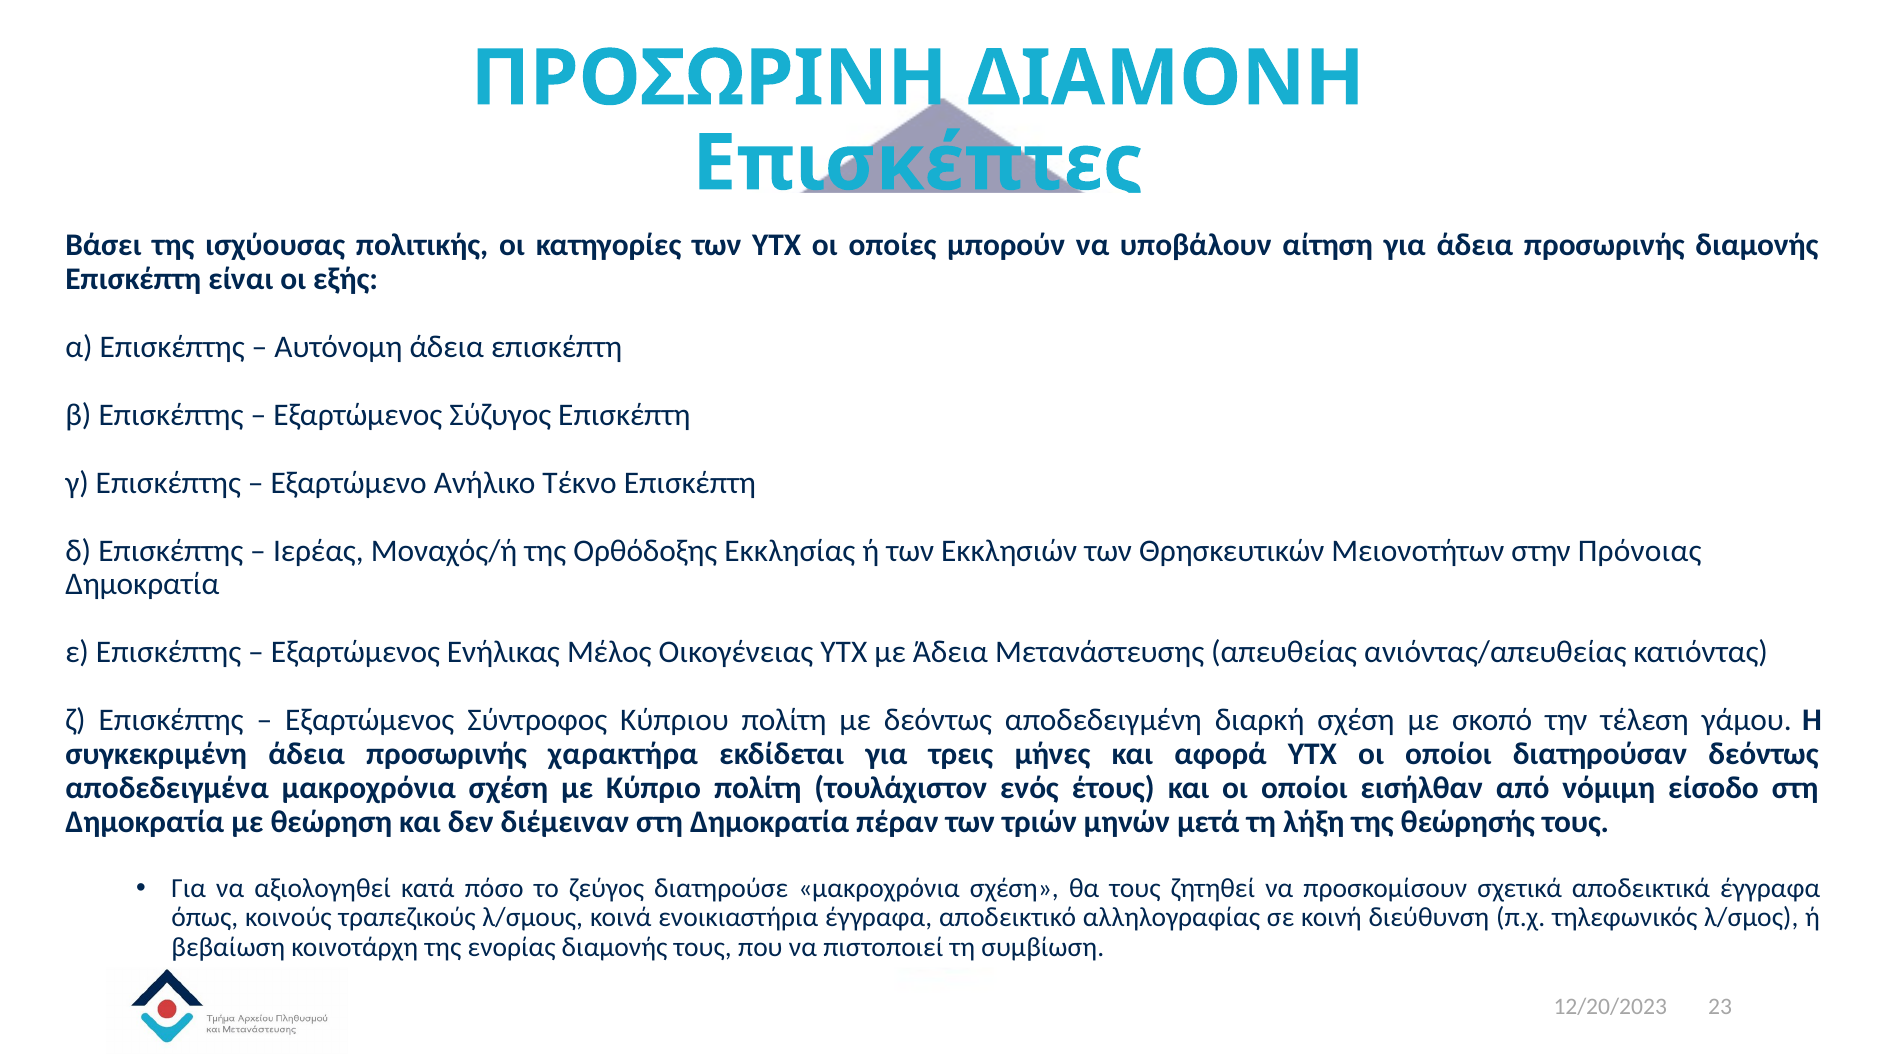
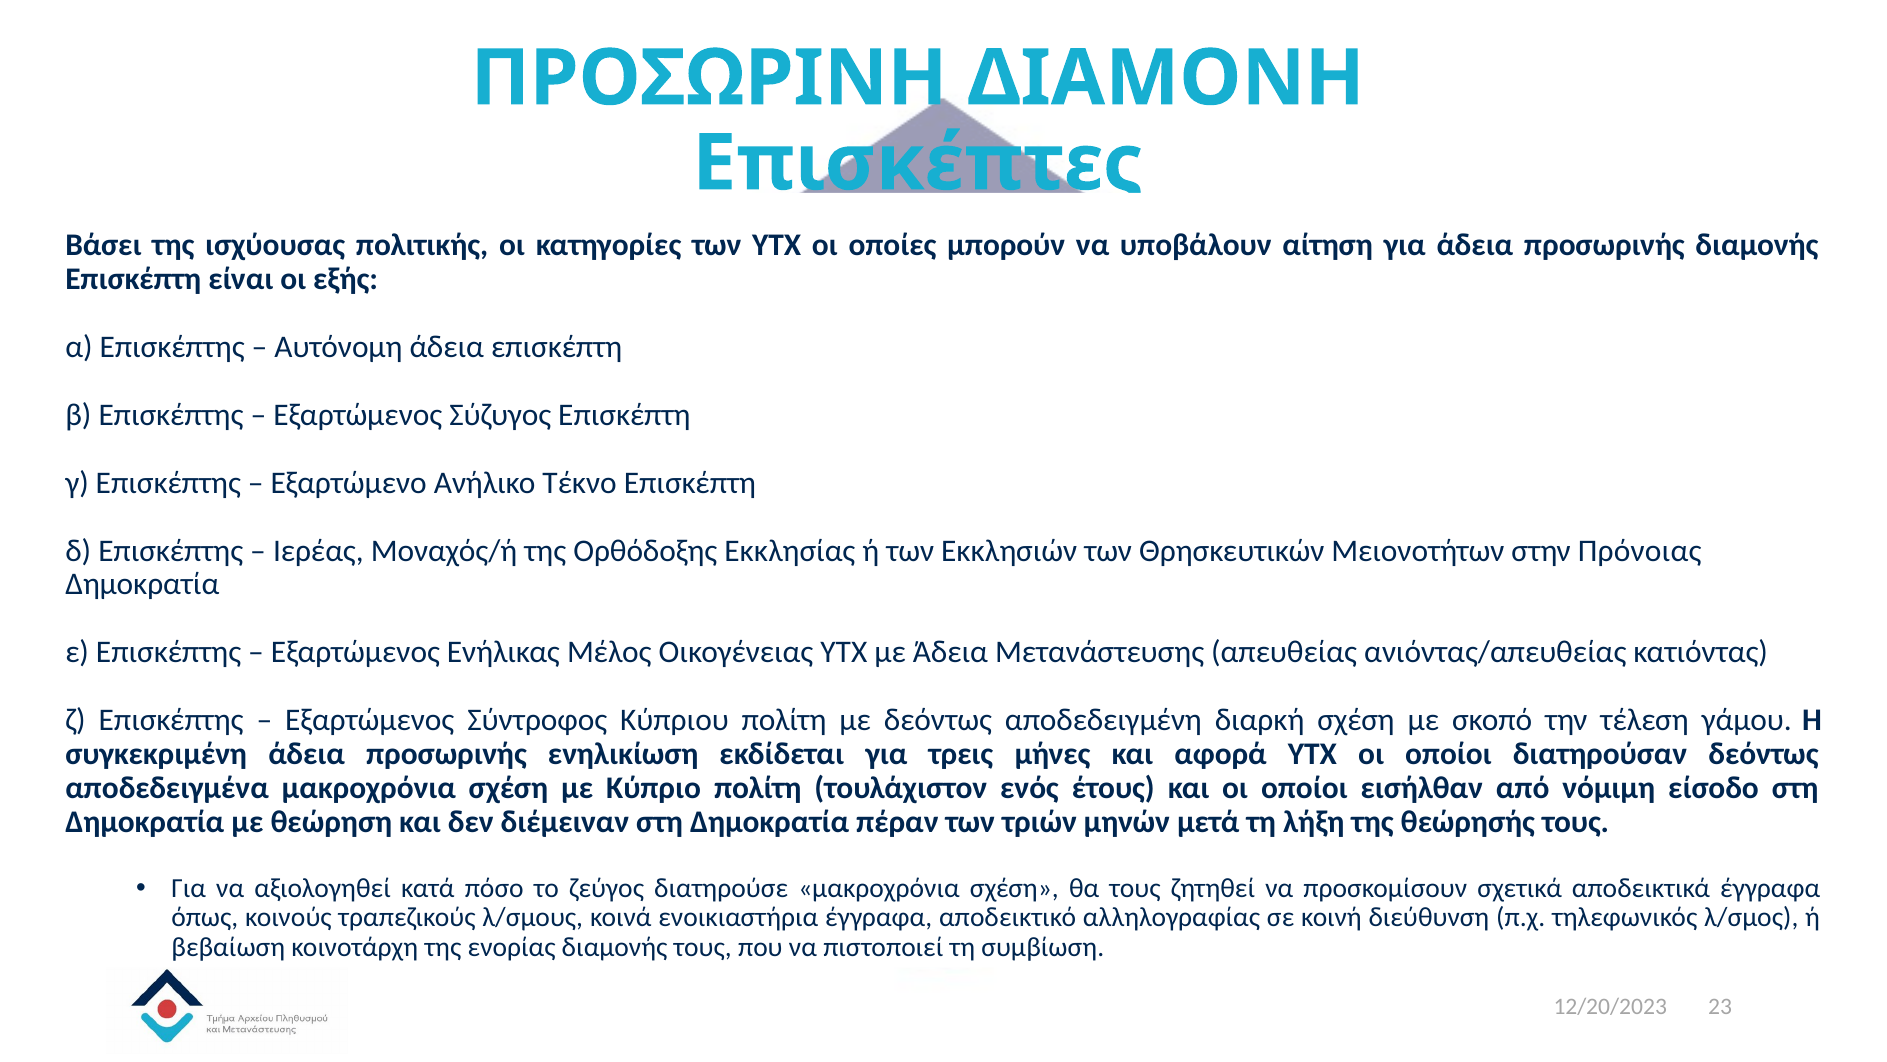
χαρακτήρα: χαρακτήρα -> ενηλικίωση
